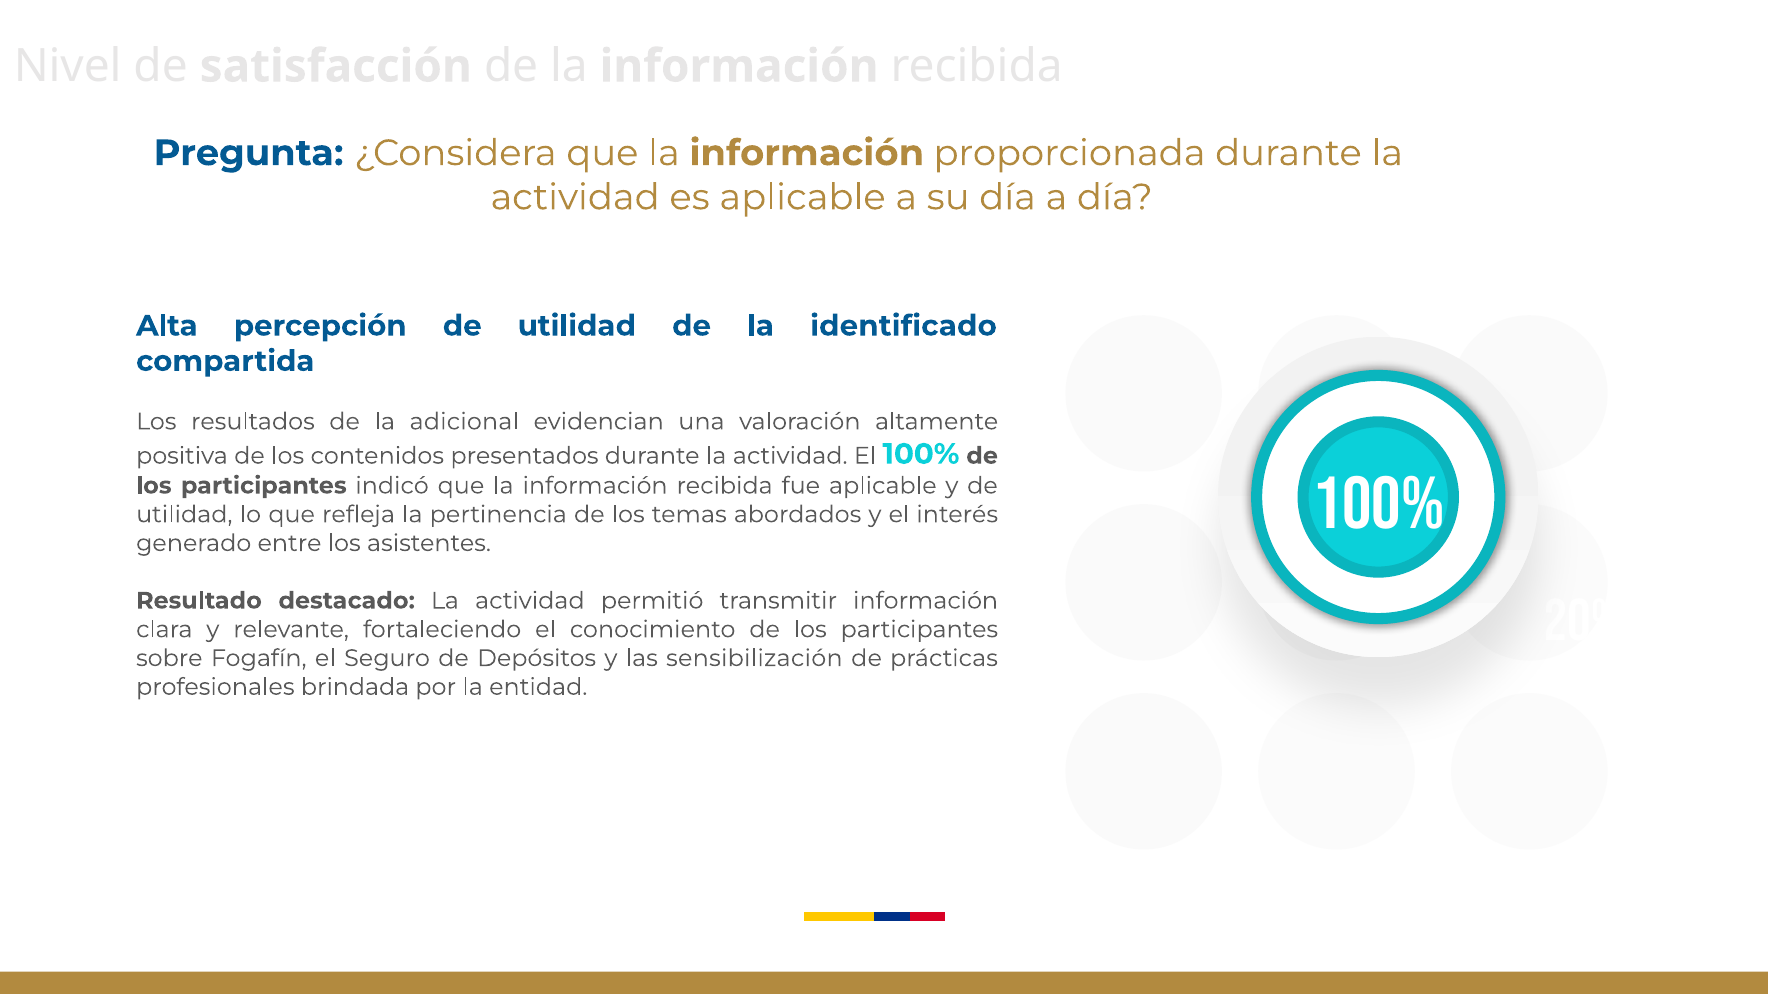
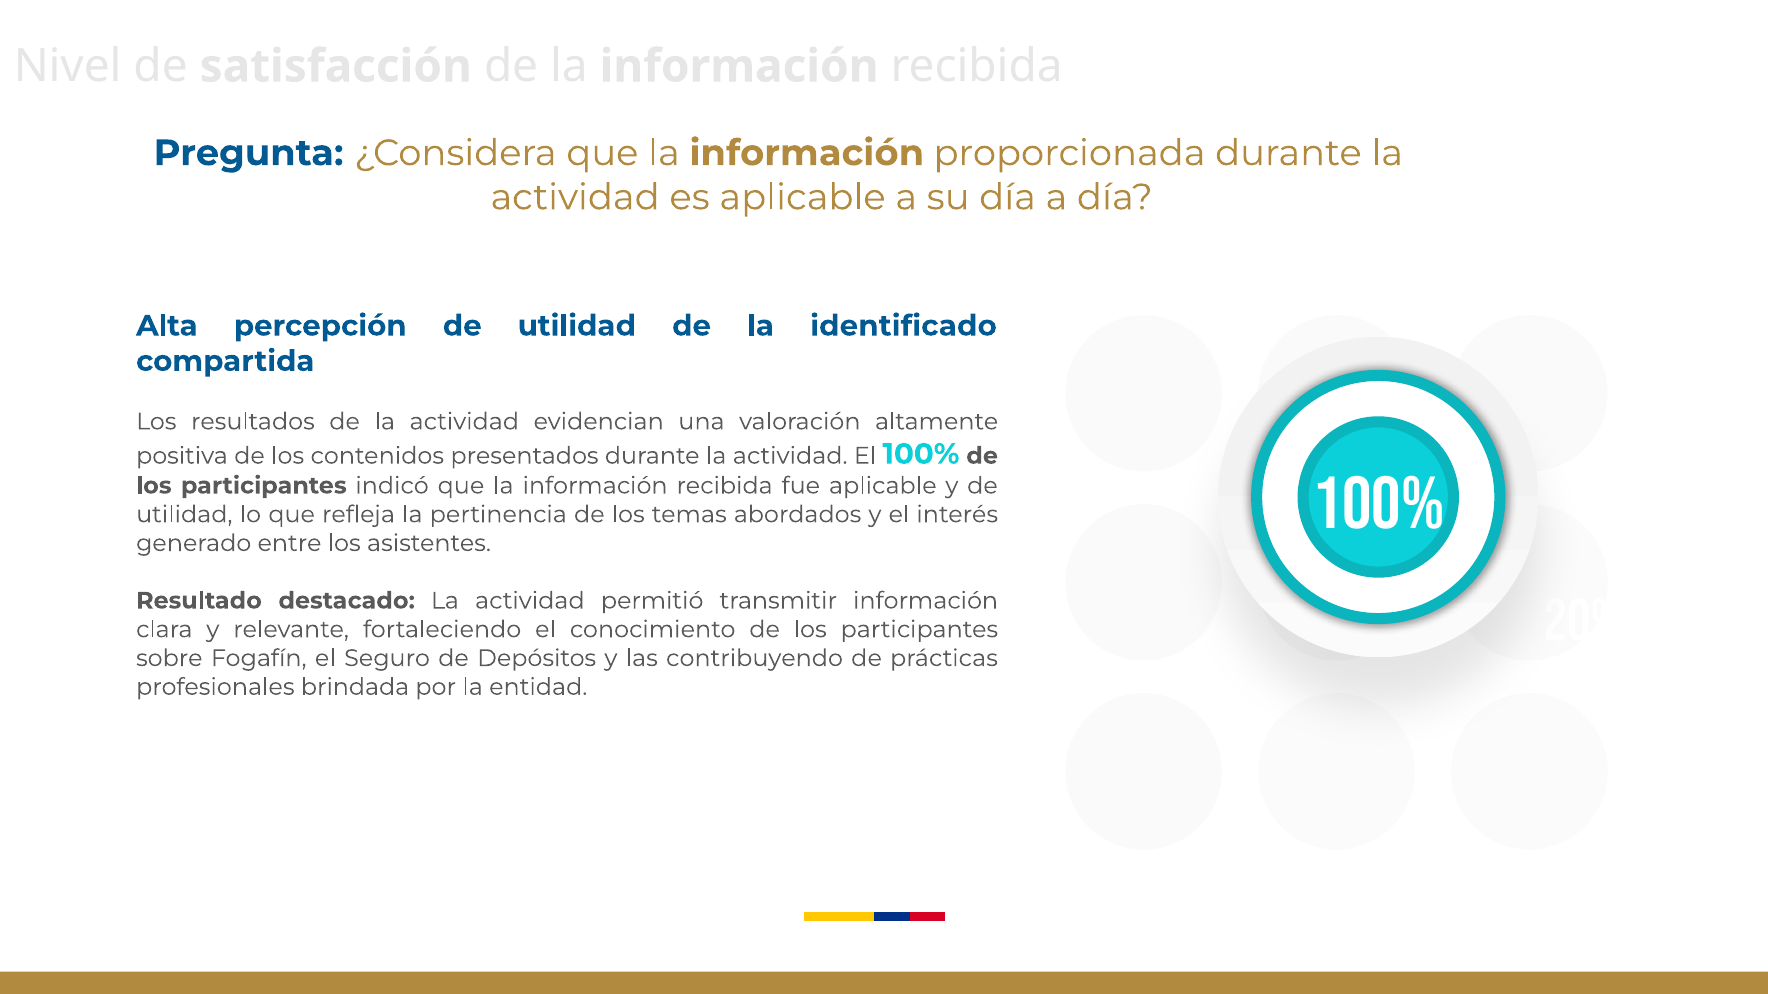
de la adicional: adicional -> actividad
sensibilización: sensibilización -> contribuyendo
